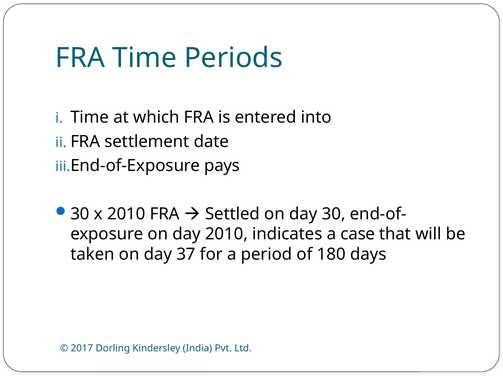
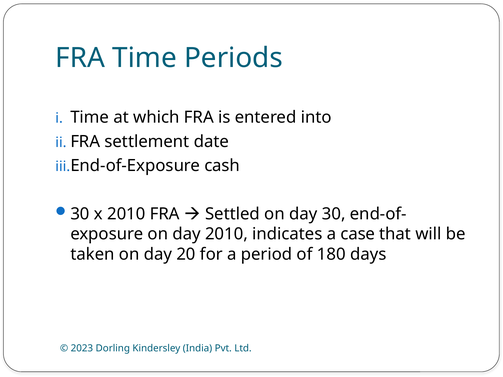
pays: pays -> cash
37: 37 -> 20
2017: 2017 -> 2023
